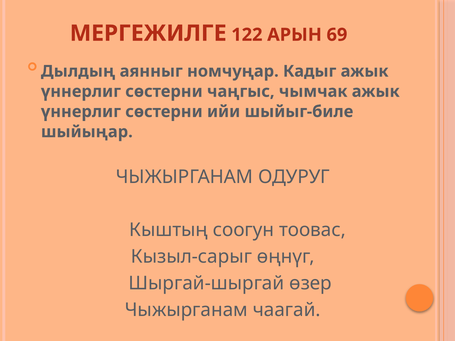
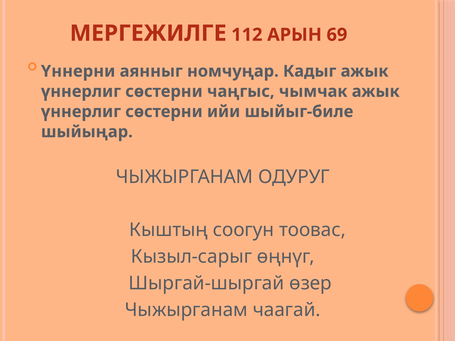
122: 122 -> 112
Дылдың: Дылдың -> Үннерни
